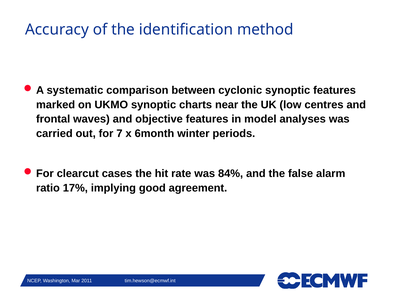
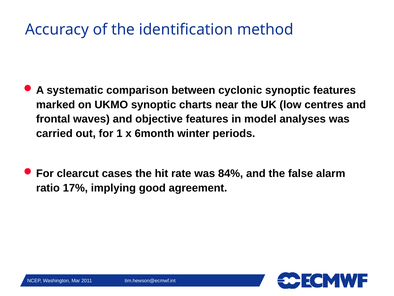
7: 7 -> 1
